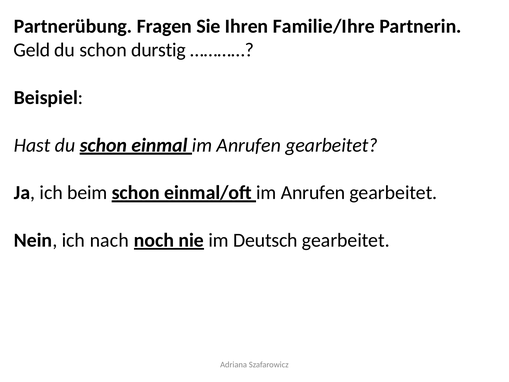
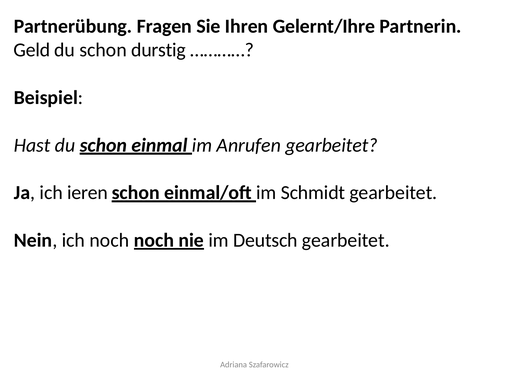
Familie/Ihre: Familie/Ihre -> Gelernt/Ihre
beim: beim -> ieren
einmal/oft im Anrufen: Anrufen -> Schmidt
ich nach: nach -> noch
